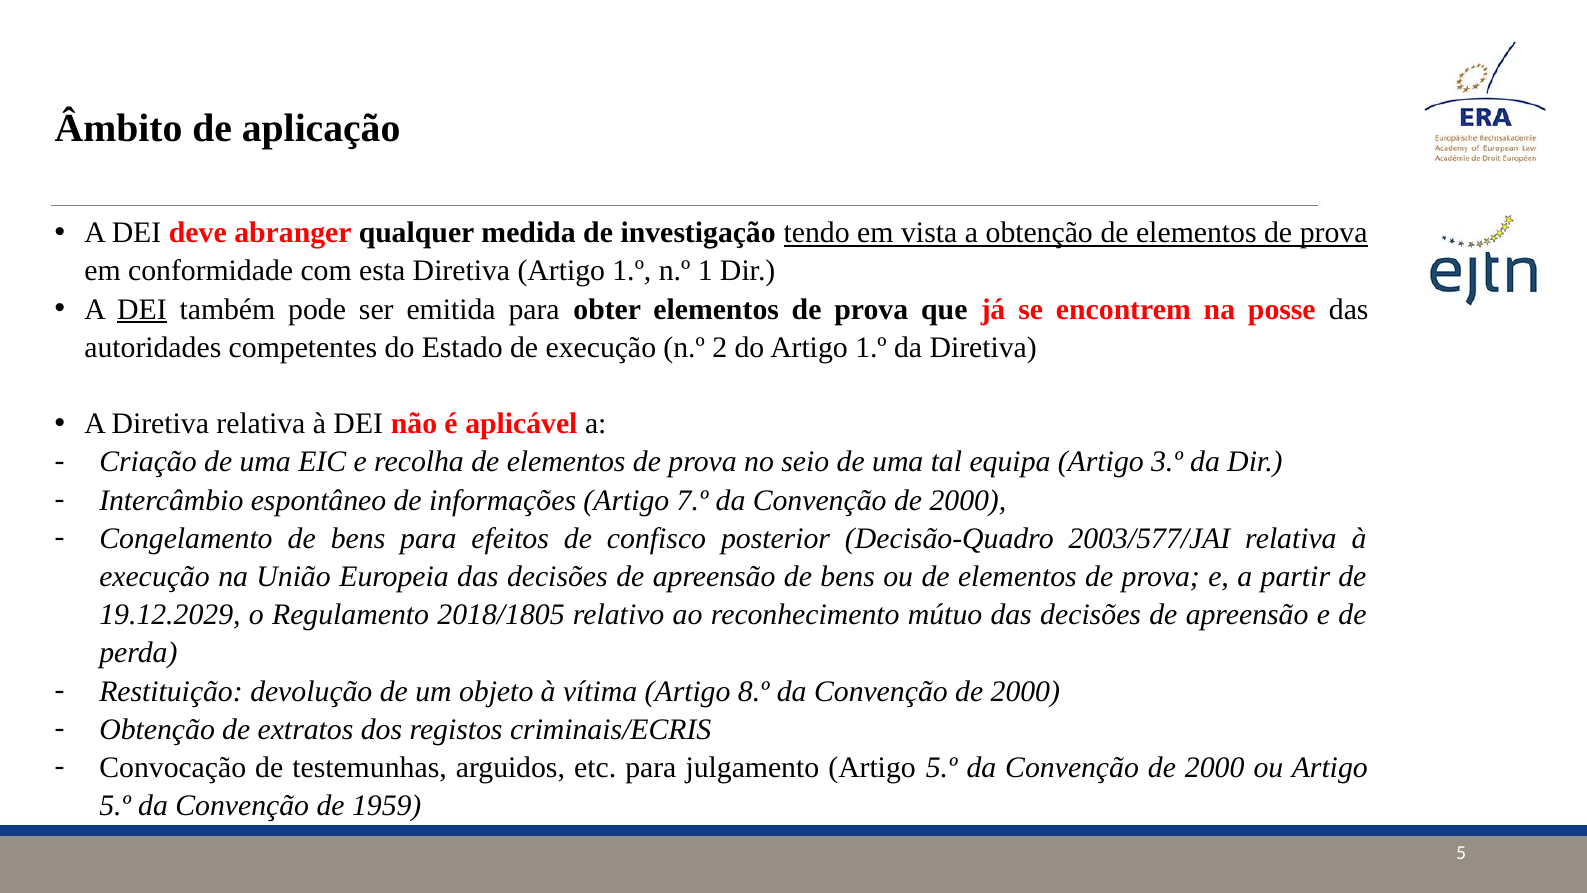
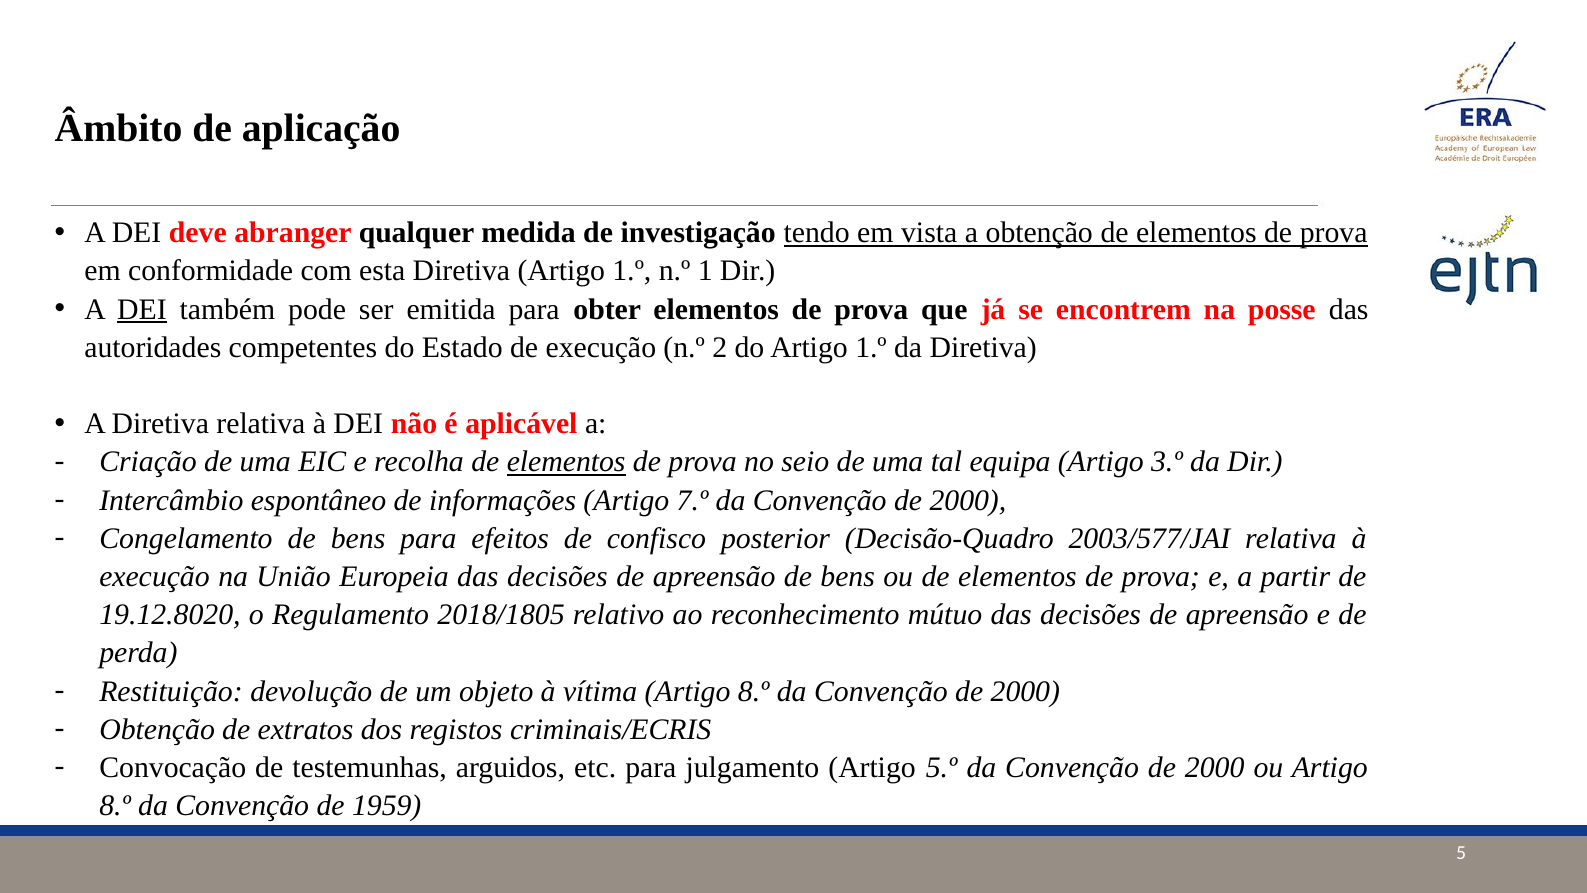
elementos at (566, 462) underline: none -> present
19.12.2029: 19.12.2029 -> 19.12.8020
5.º at (115, 806): 5.º -> 8.º
